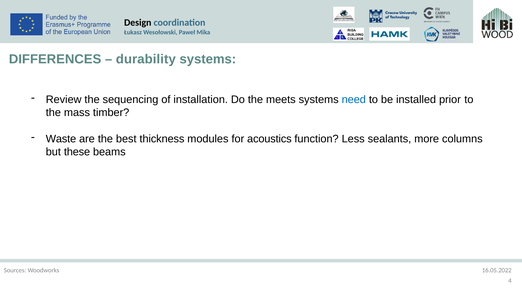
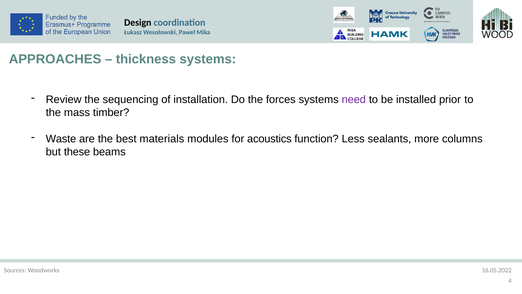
DIFFERENCES: DIFFERENCES -> APPROACHES
durability: durability -> thickness
meets: meets -> forces
need colour: blue -> purple
thickness: thickness -> materials
